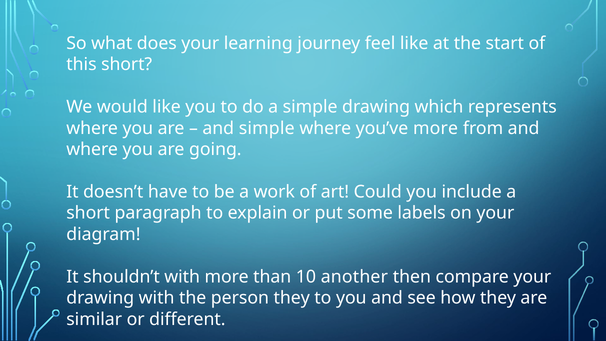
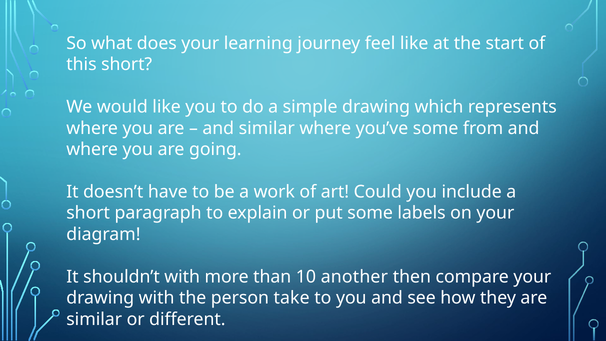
and simple: simple -> similar
you’ve more: more -> some
person they: they -> take
